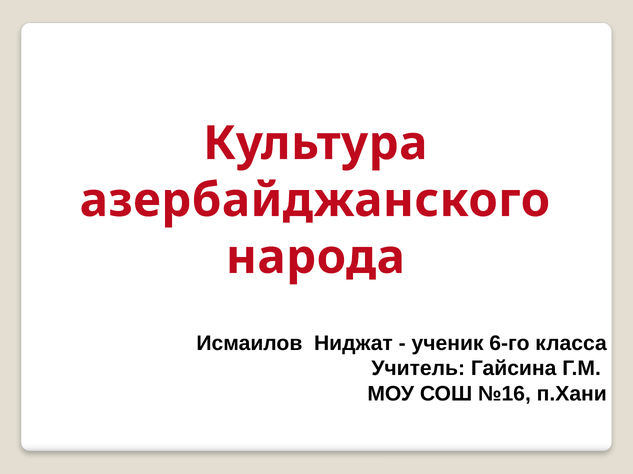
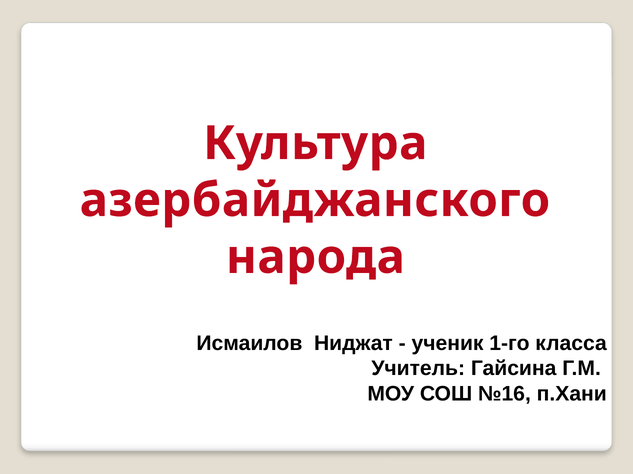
6-го: 6-го -> 1-го
